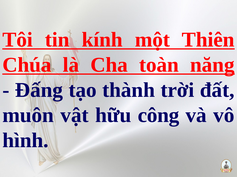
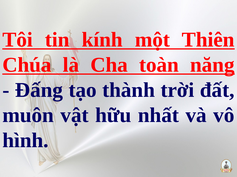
công: công -> nhất
